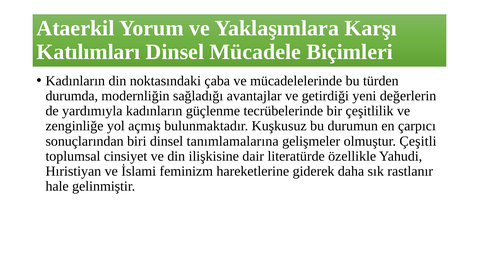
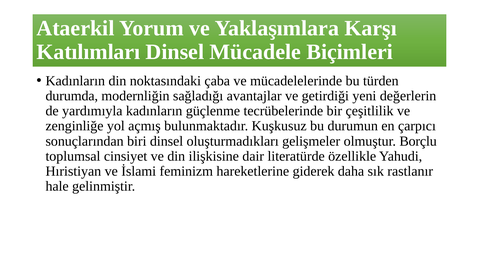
tanımlamalarına: tanımlamalarına -> oluşturmadıkları
Çeşitli: Çeşitli -> Borçlu
